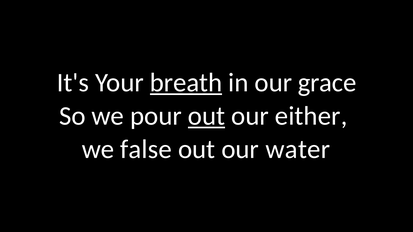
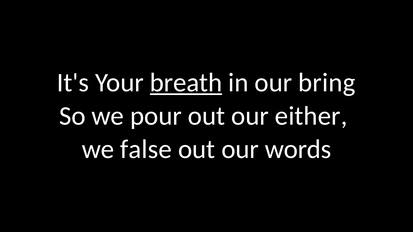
grace: grace -> bring
out at (207, 116) underline: present -> none
water: water -> words
